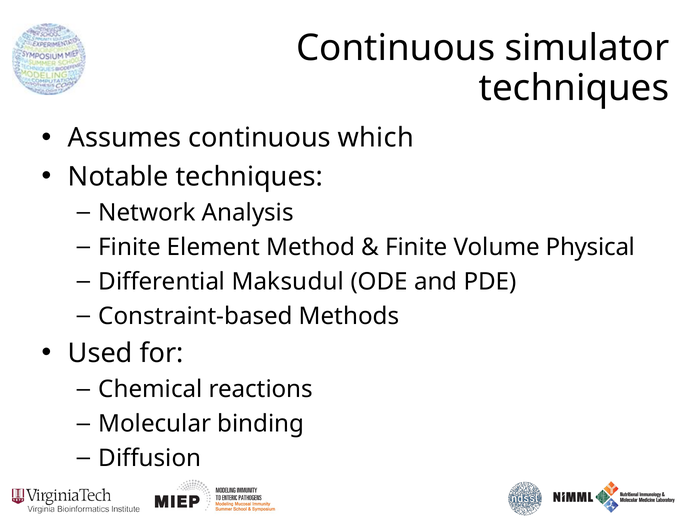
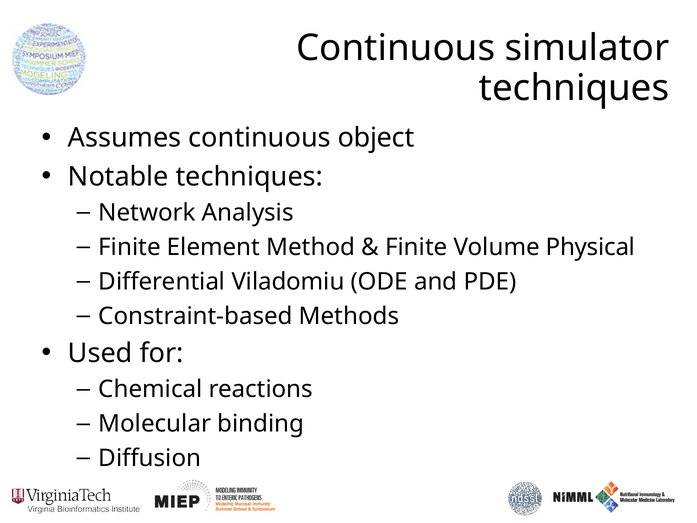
which: which -> object
Maksudul: Maksudul -> Viladomiu
